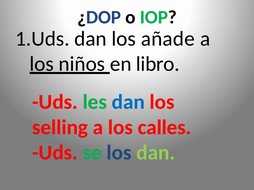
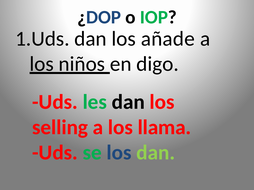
libro: libro -> digo
dan at (128, 102) colour: blue -> black
calles: calles -> llama
